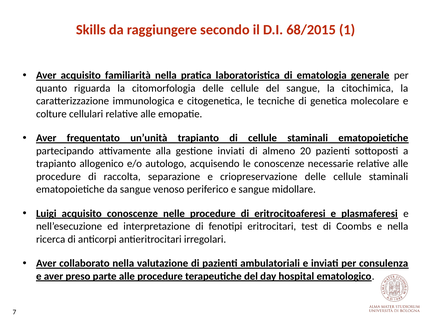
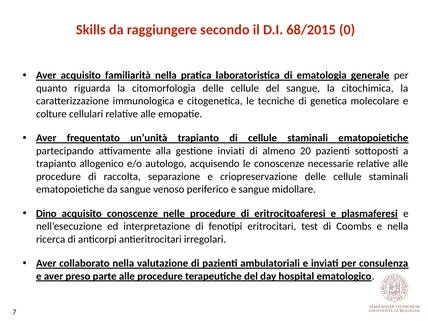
1: 1 -> 0
Luigi: Luigi -> Dino
